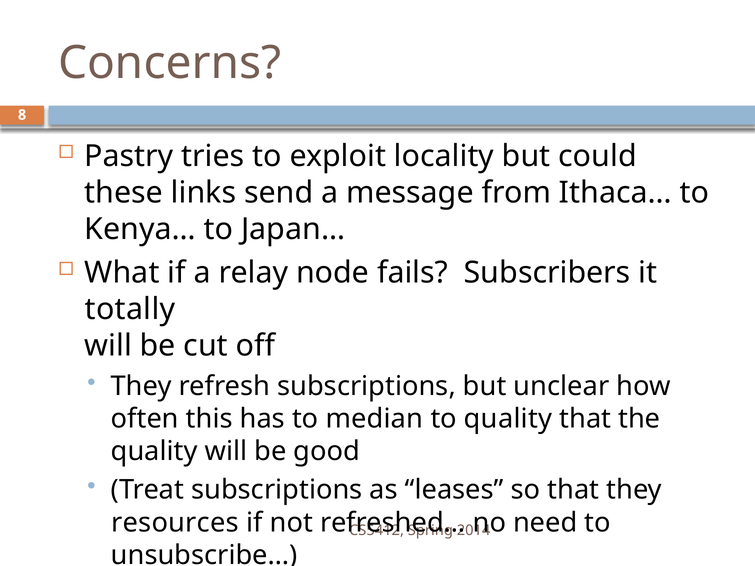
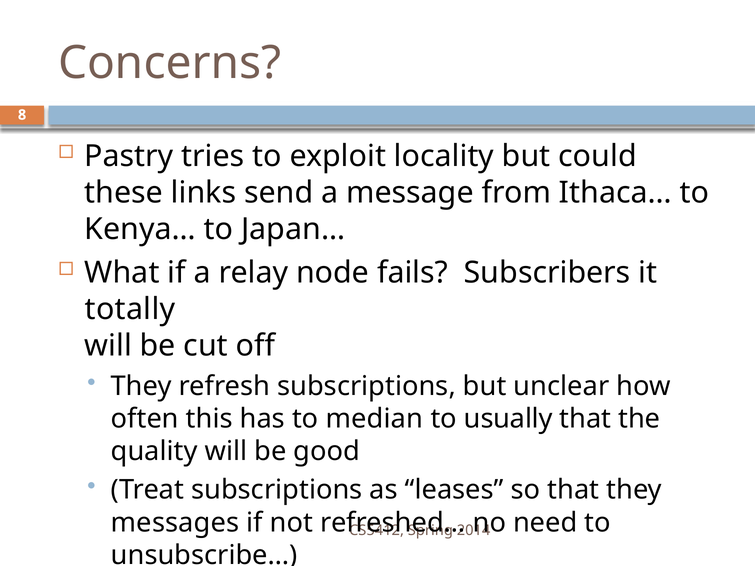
to quality: quality -> usually
resources: resources -> messages
